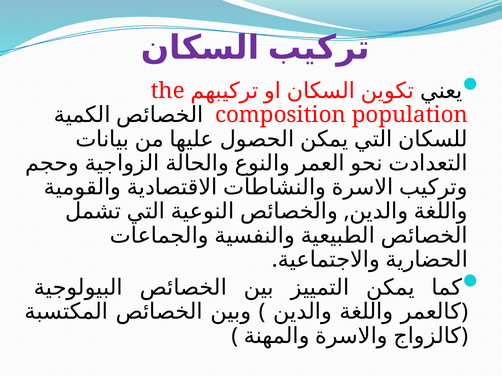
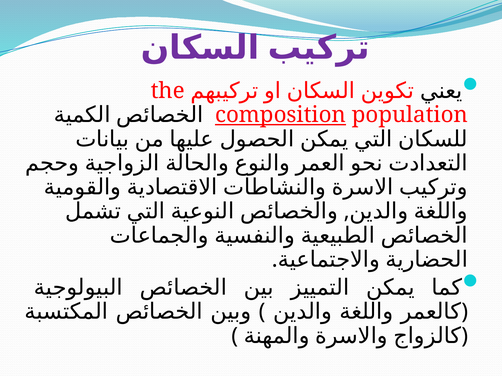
composition underline: none -> present
